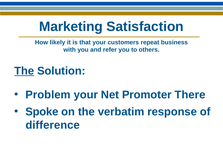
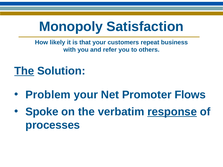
Marketing: Marketing -> Monopoly
There: There -> Flows
response underline: none -> present
difference: difference -> processes
